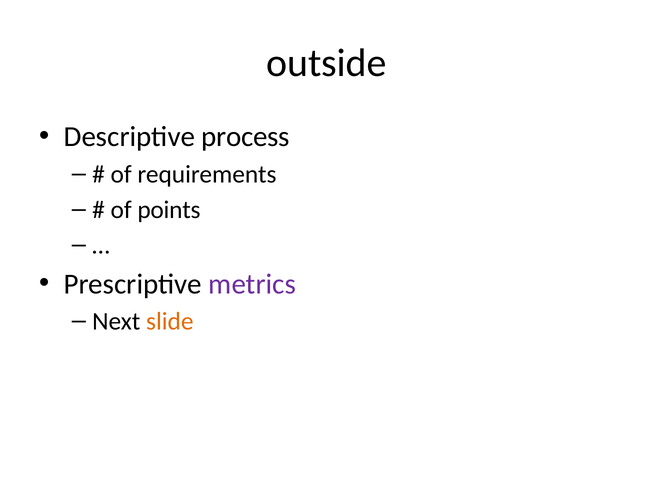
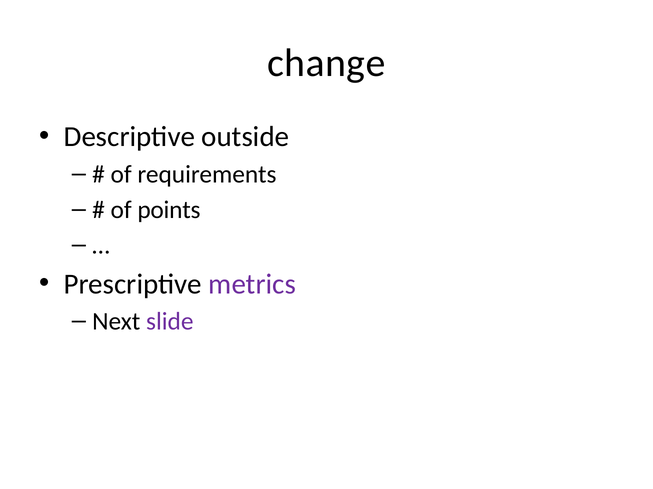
outside: outside -> change
process: process -> outside
slide colour: orange -> purple
